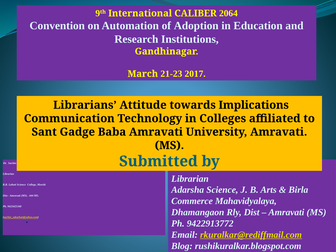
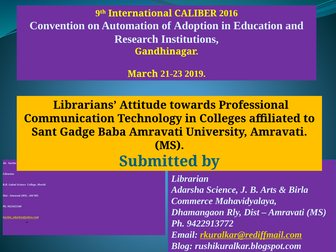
2064: 2064 -> 2016
2017: 2017 -> 2019
Implications: Implications -> Professional
